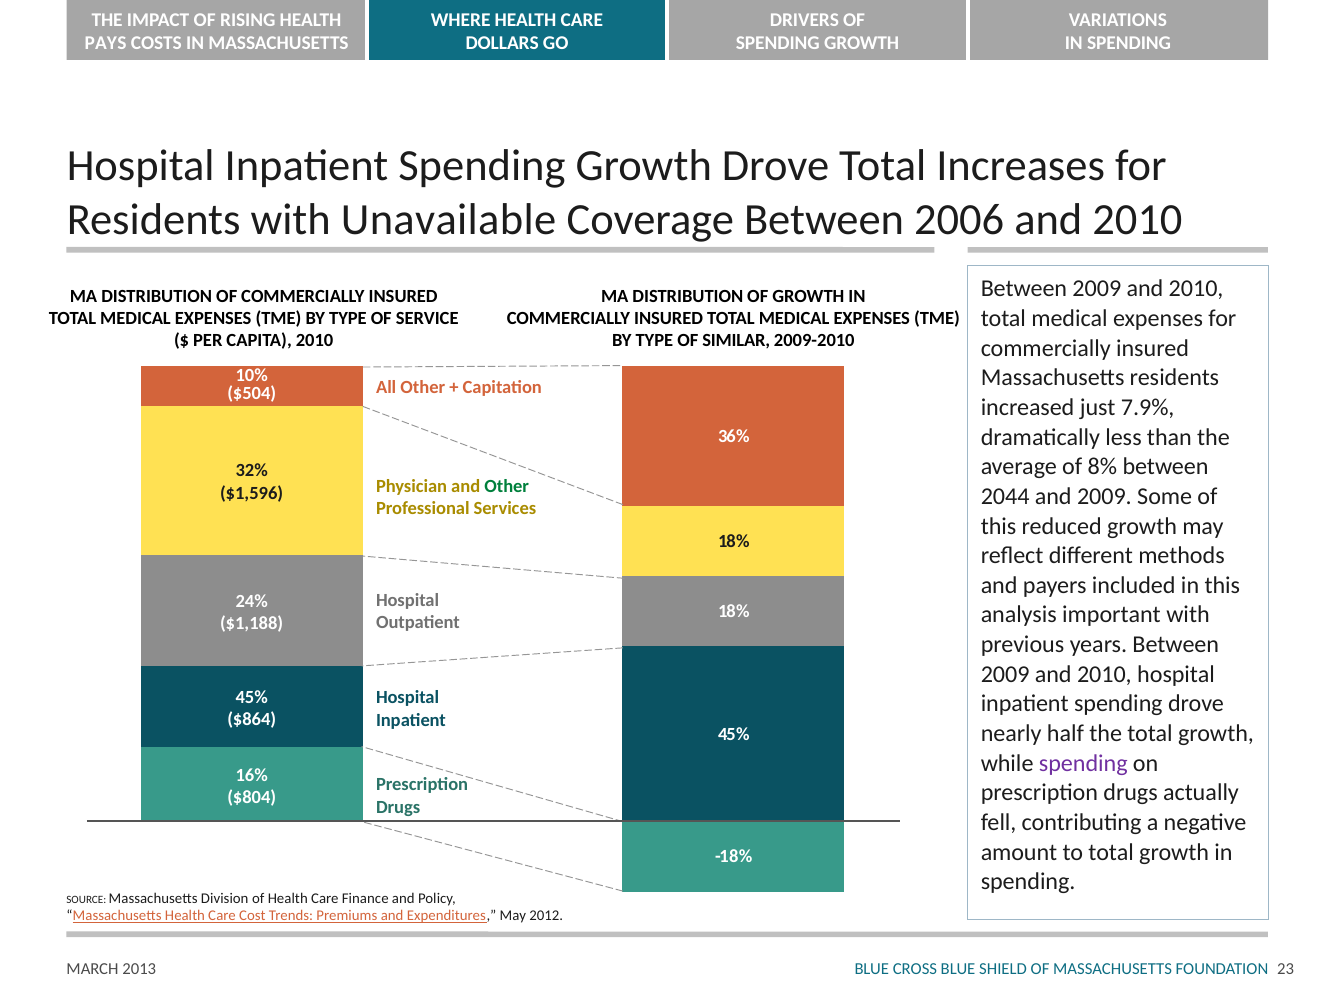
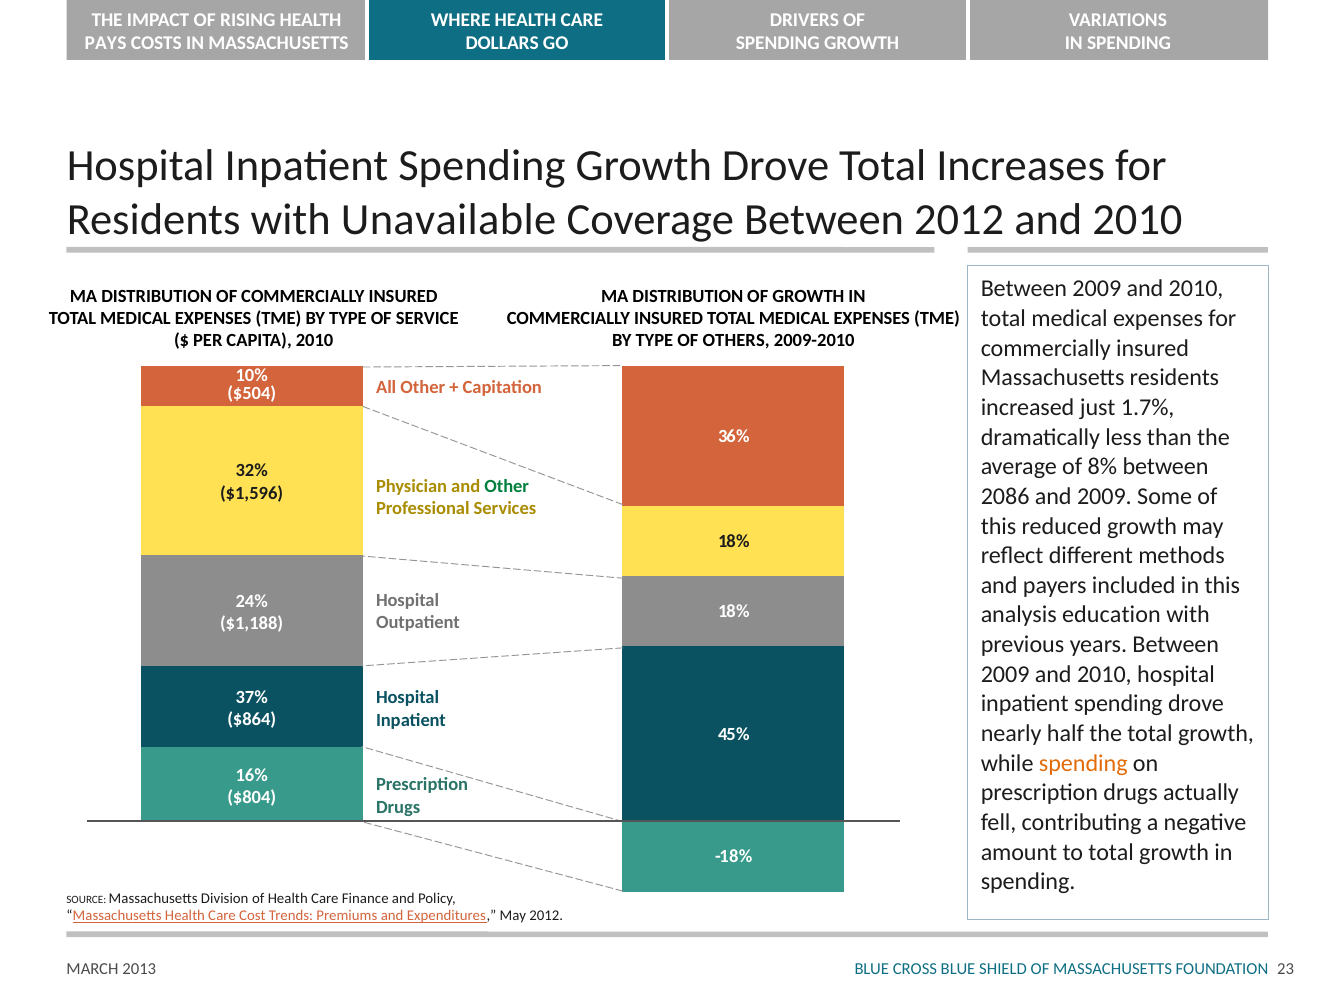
Between 2006: 2006 -> 2012
SIMILAR: SIMILAR -> OTHERS
7.9%: 7.9% -> 1.7%
2044: 2044 -> 2086
important: important -> education
45% at (252, 698): 45% -> 37%
spending at (1083, 763) colour: purple -> orange
